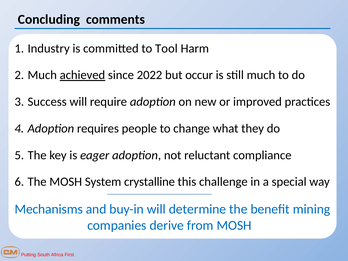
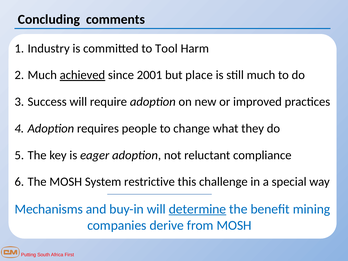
2022: 2022 -> 2001
occur: occur -> place
crystalline: crystalline -> restrictive
determine underline: none -> present
